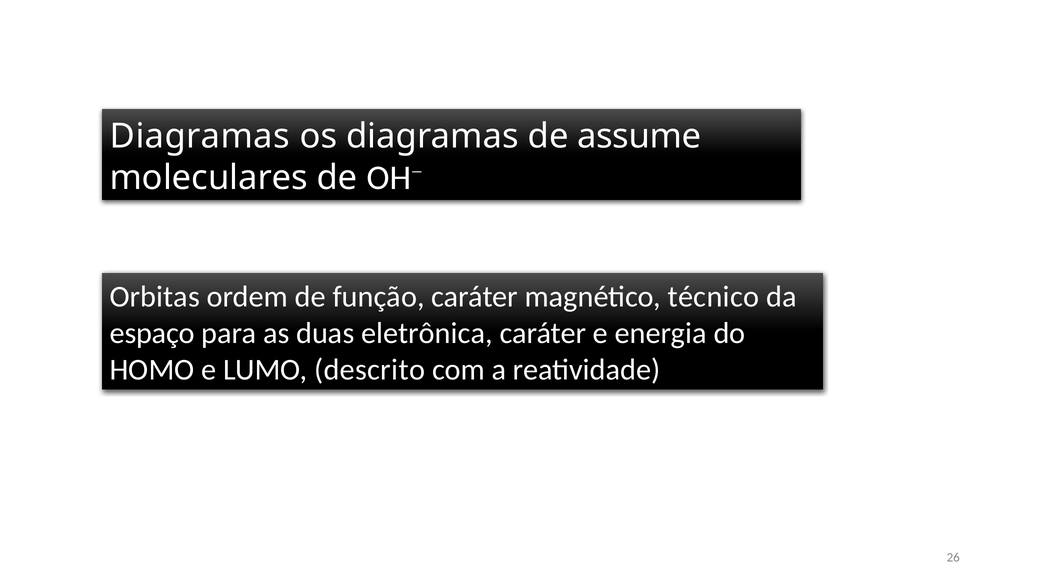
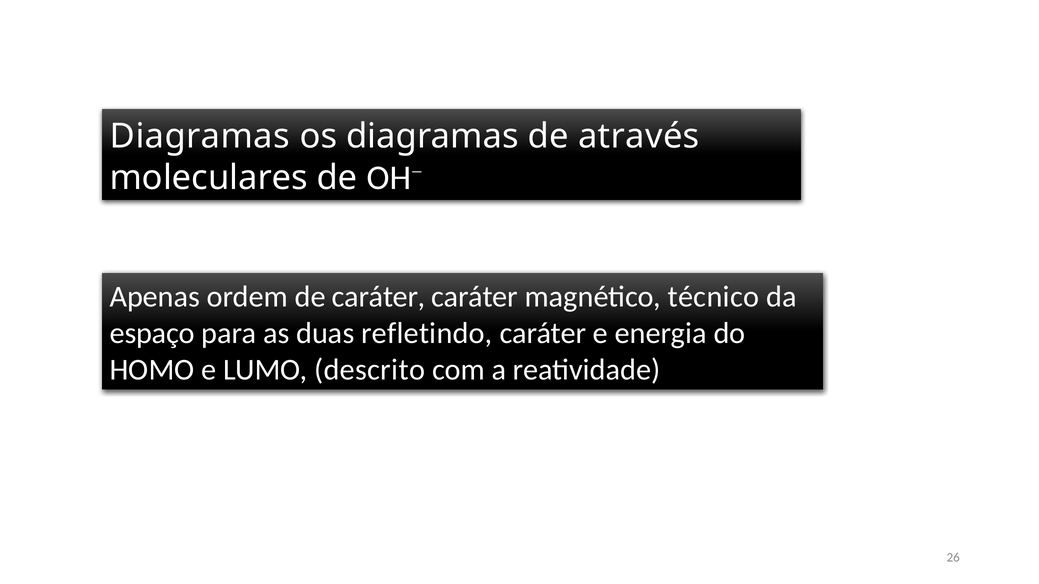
assume: assume -> através
Orbitas: Orbitas -> Apenas
de função: função -> caráter
eletrônica: eletrônica -> refletindo
